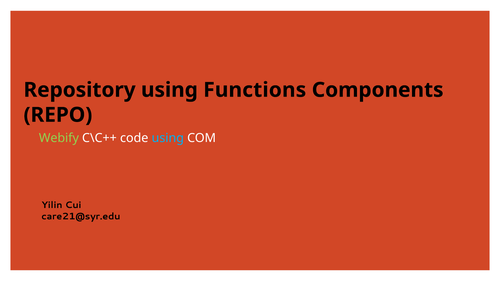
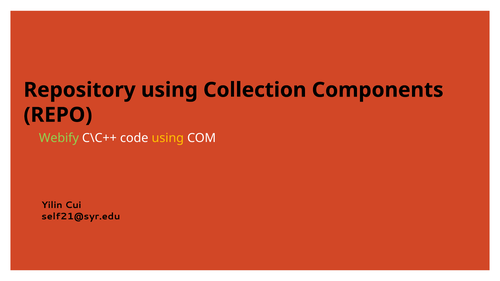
Functions: Functions -> Collection
using at (168, 138) colour: light blue -> yellow
care21@syr.edu: care21@syr.edu -> self21@syr.edu
